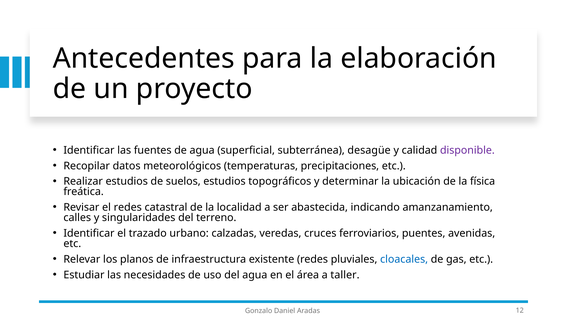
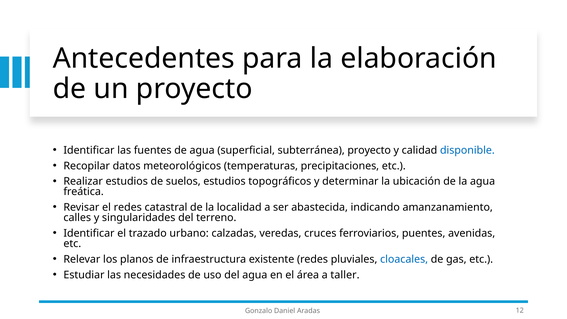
subterránea desagüe: desagüe -> proyecto
disponible colour: purple -> blue
la física: física -> agua
